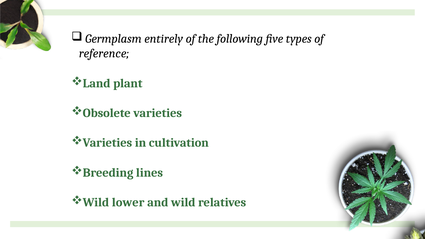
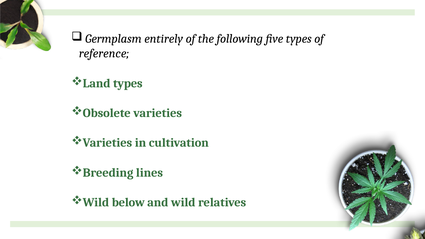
Land plant: plant -> types
lower: lower -> below
